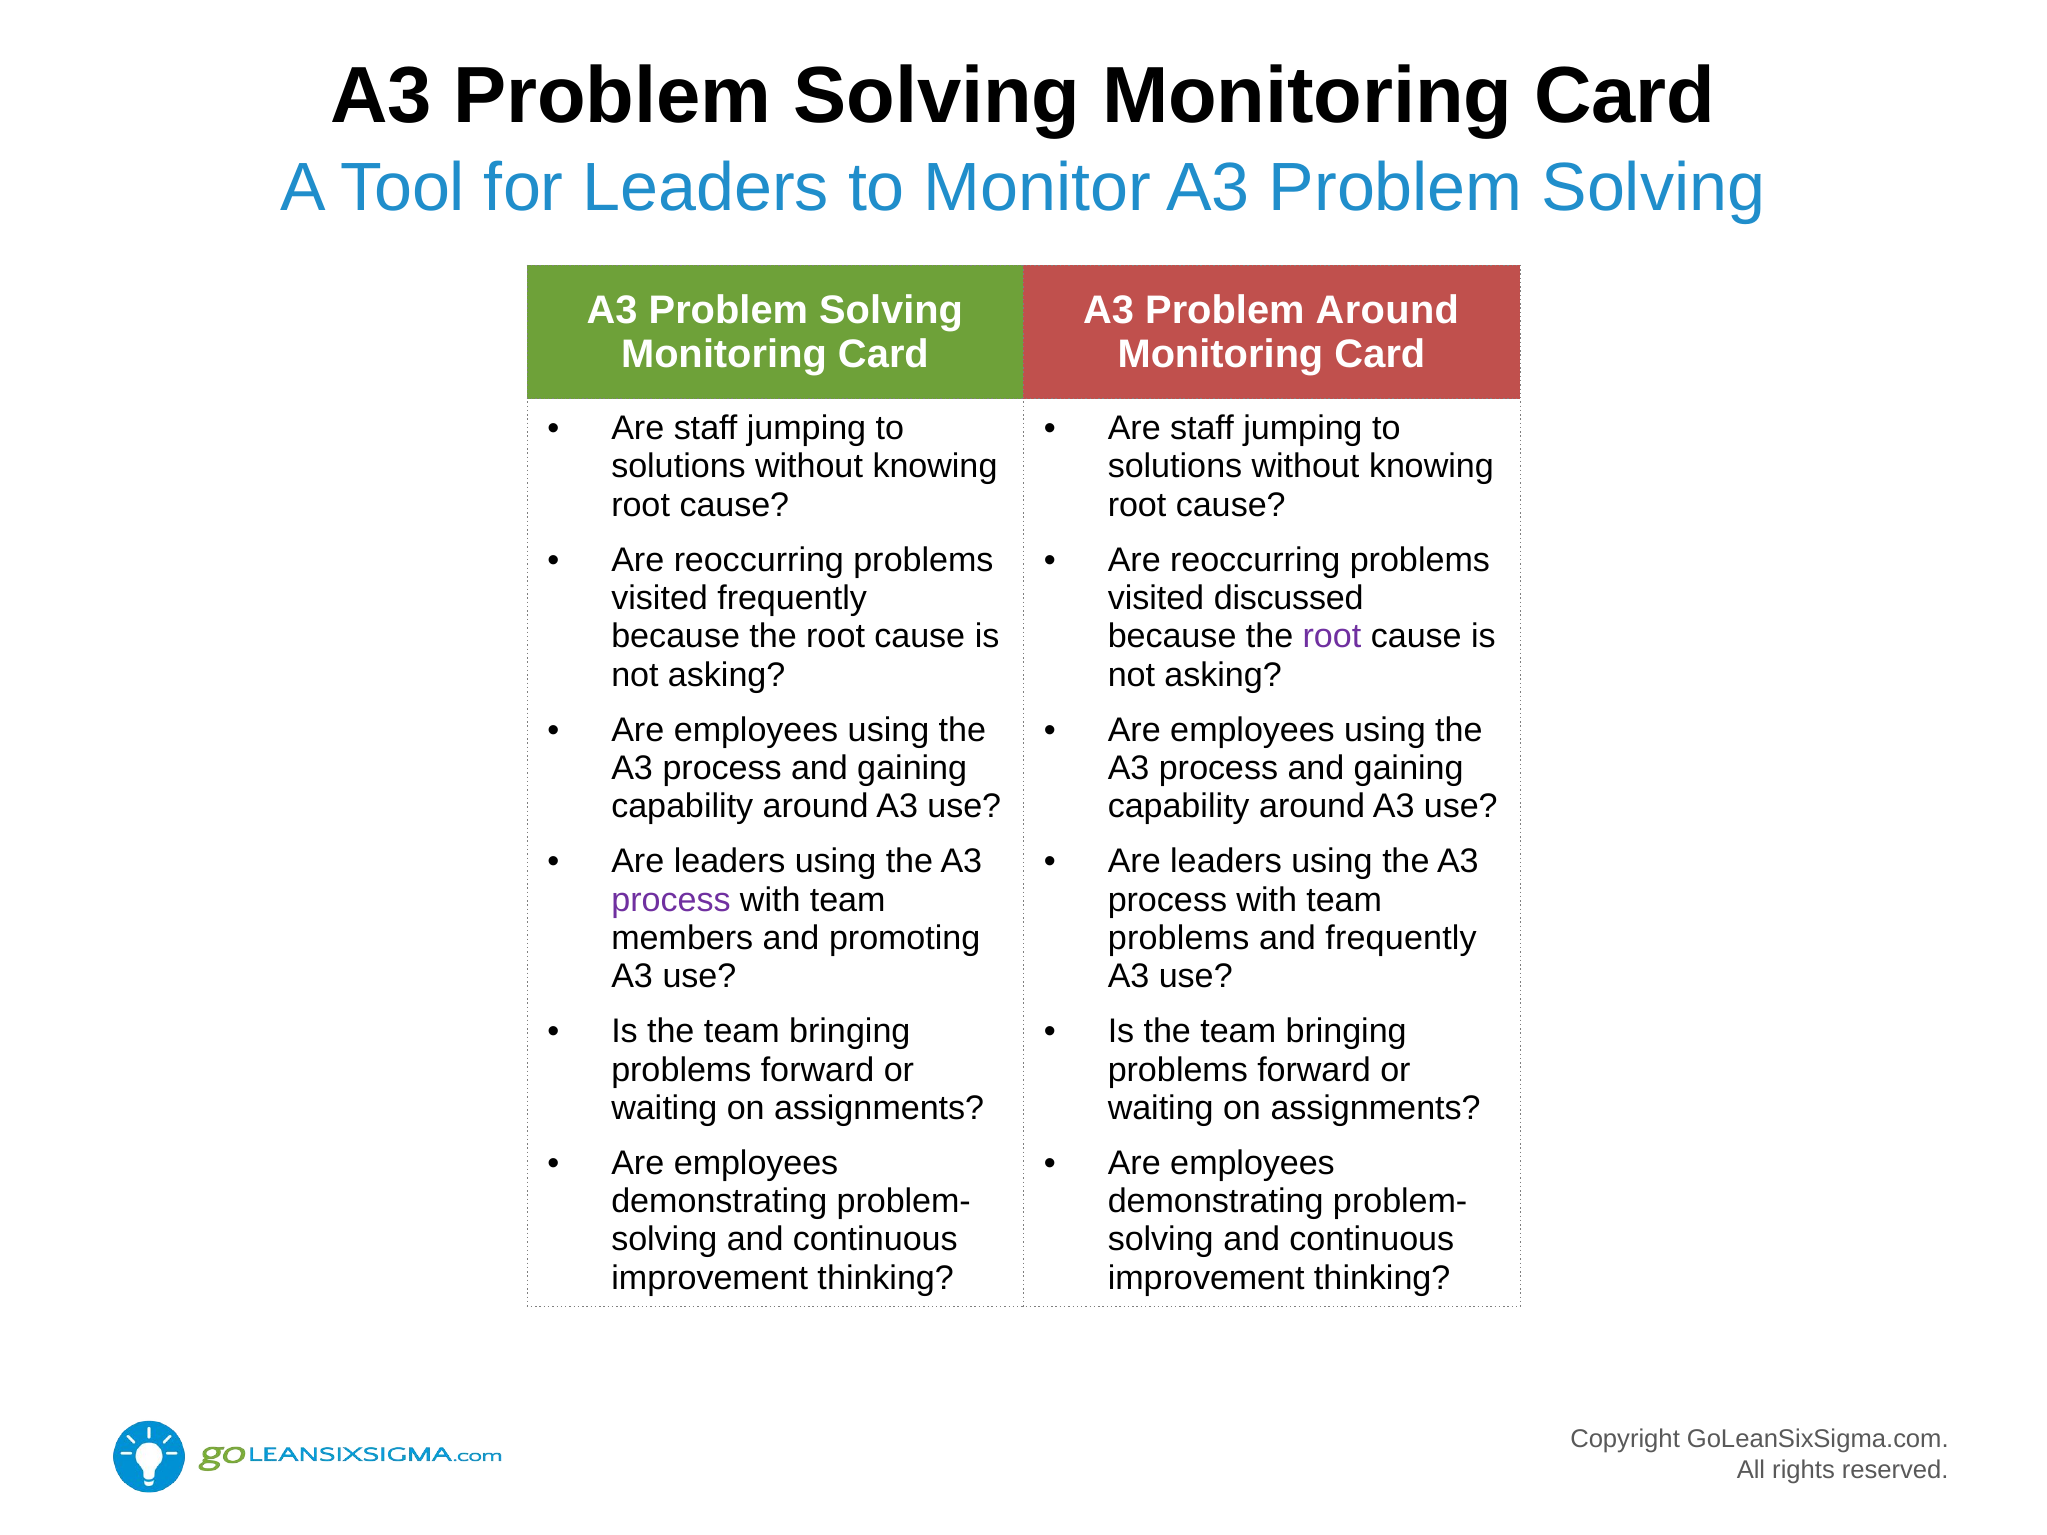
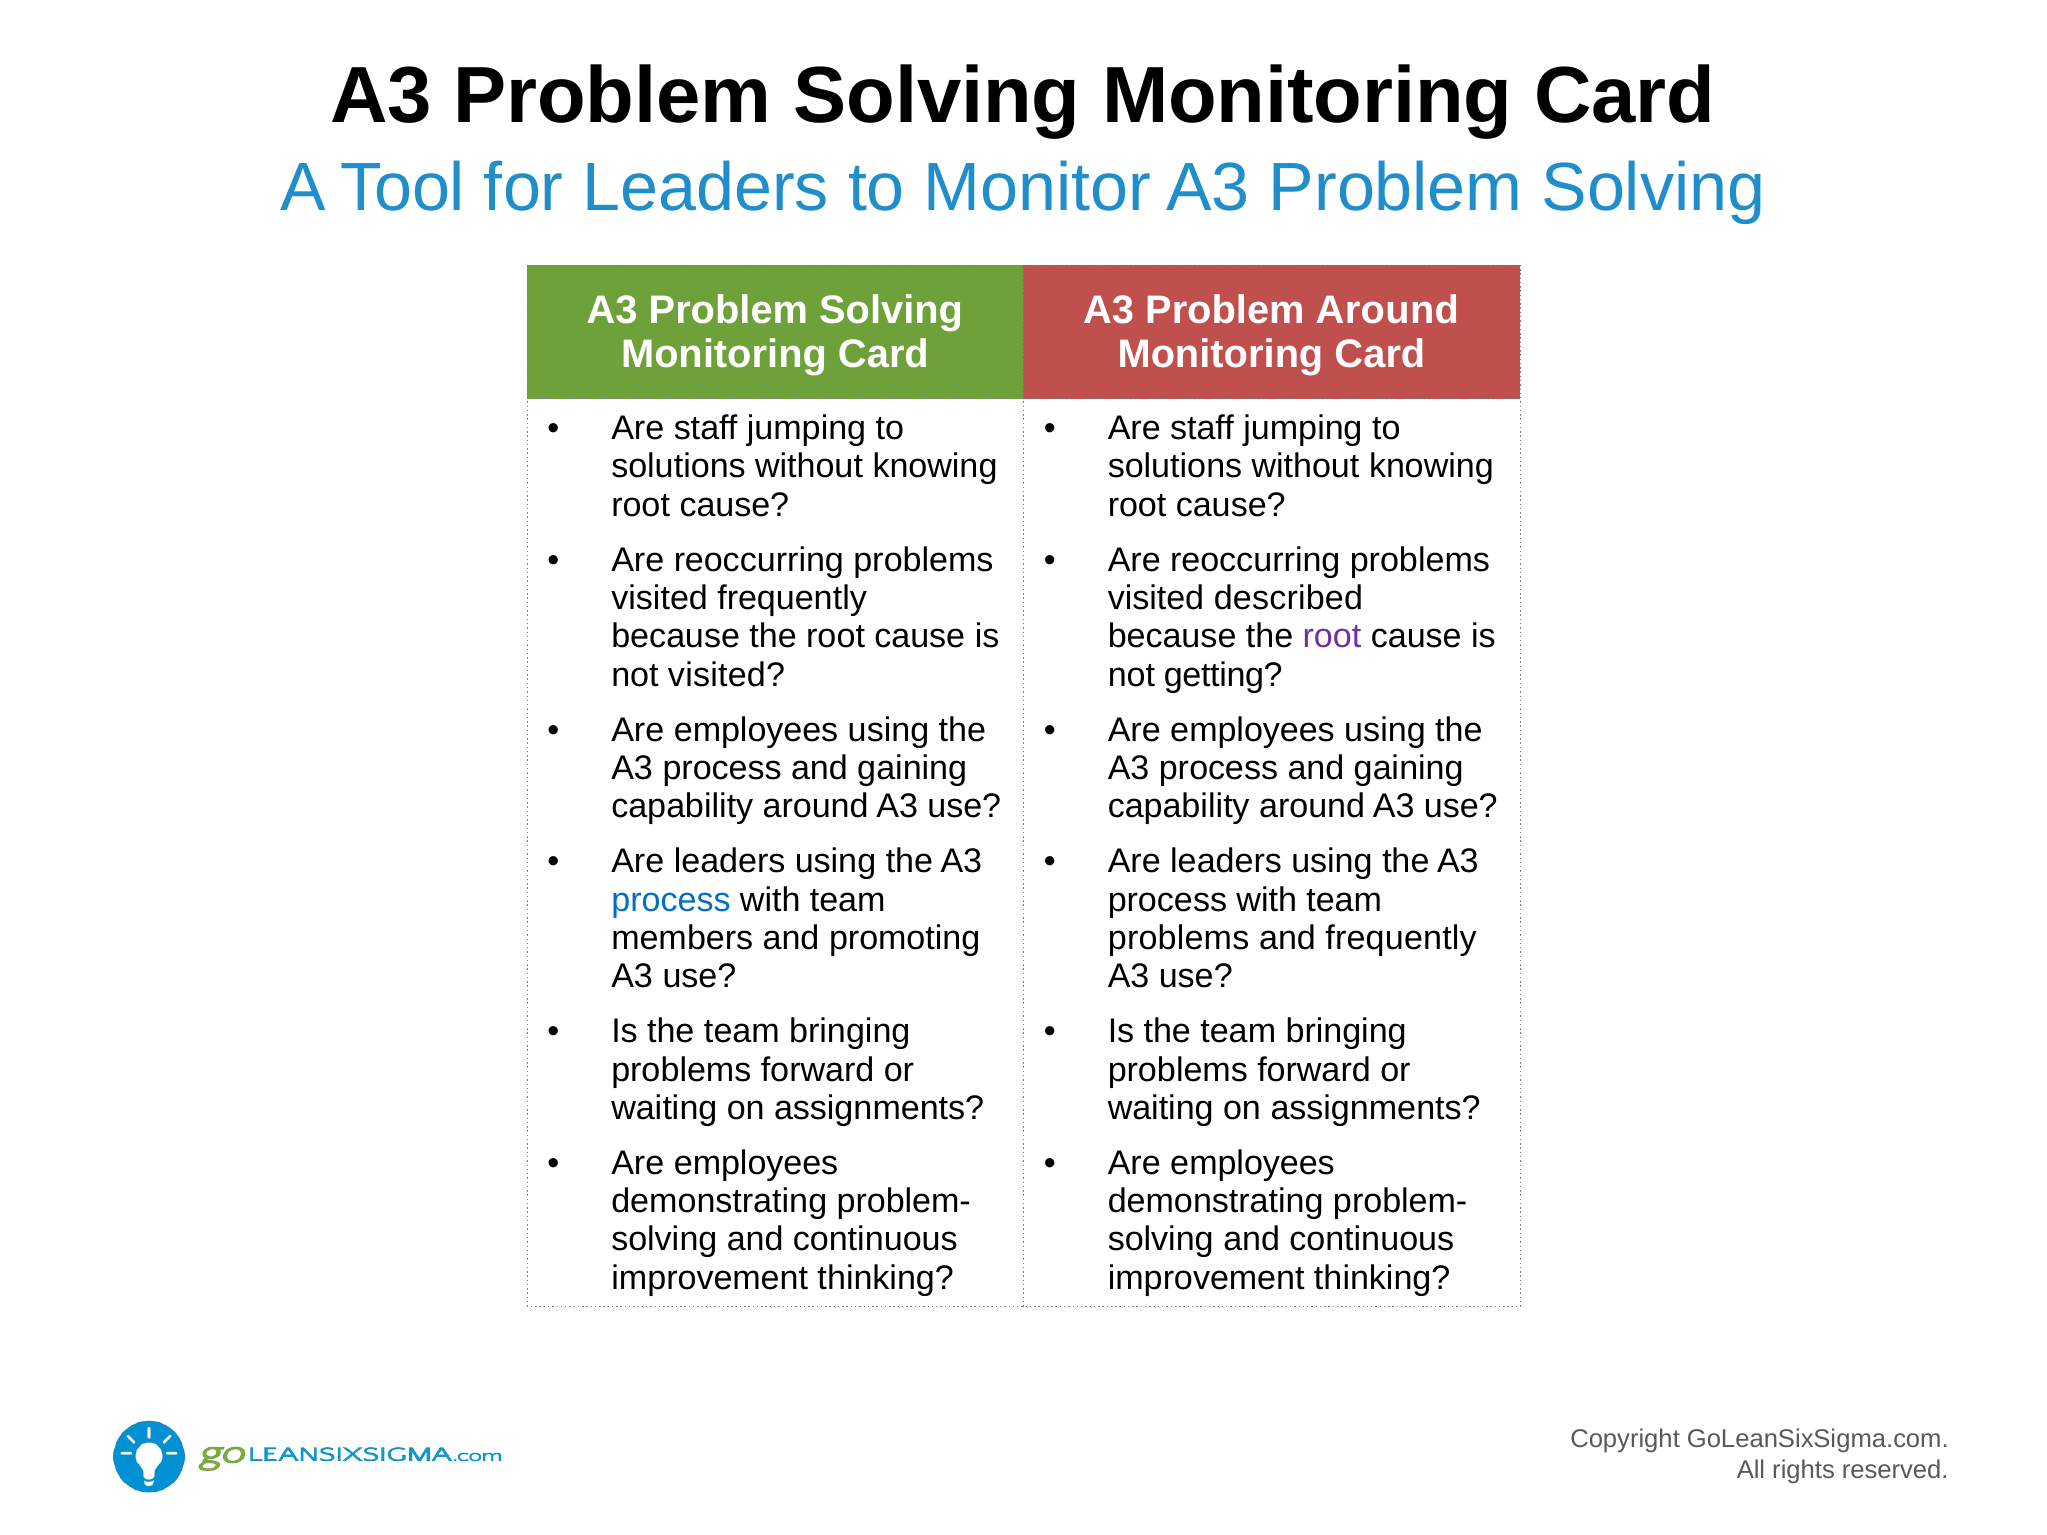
discussed: discussed -> described
asking at (727, 675): asking -> visited
asking at (1223, 675): asking -> getting
process at (671, 900) colour: purple -> blue
